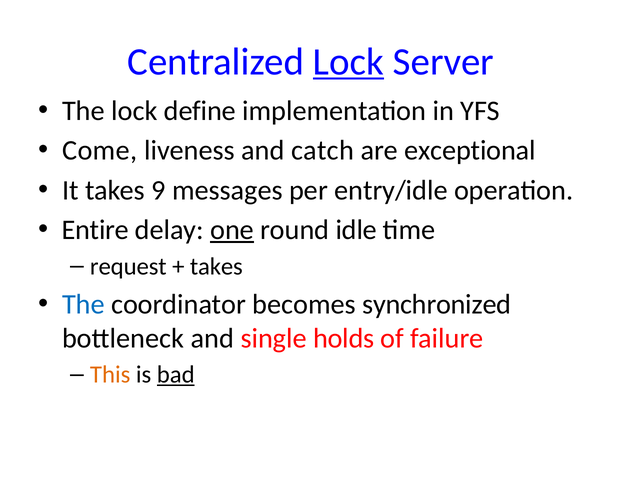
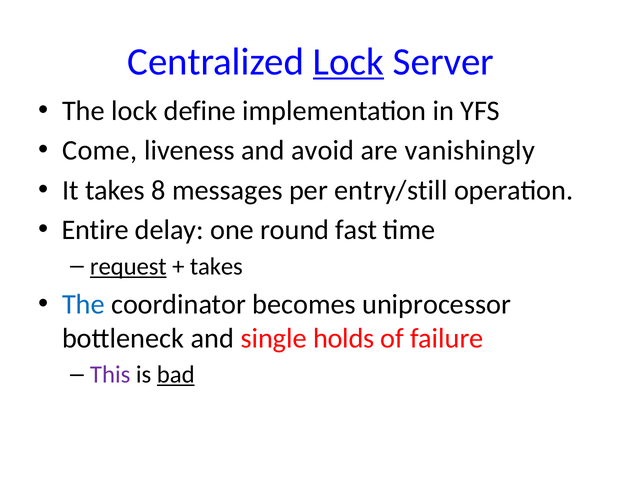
catch: catch -> avoid
exceptional: exceptional -> vanishingly
9: 9 -> 8
entry/idle: entry/idle -> entry/still
one underline: present -> none
idle: idle -> fast
request underline: none -> present
synchronized: synchronized -> uniprocessor
This colour: orange -> purple
